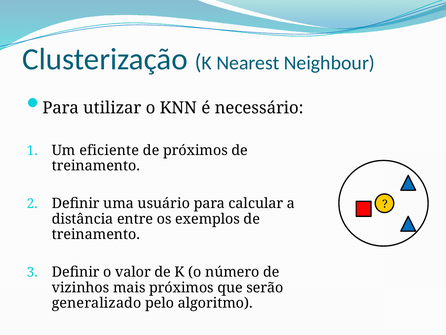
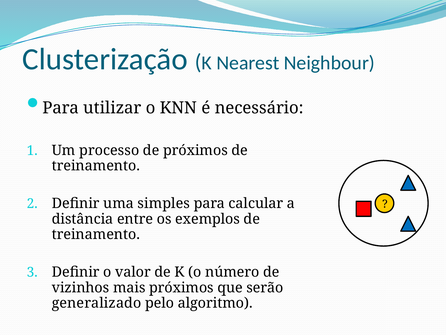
eficiente: eficiente -> processo
usuário: usuário -> simples
